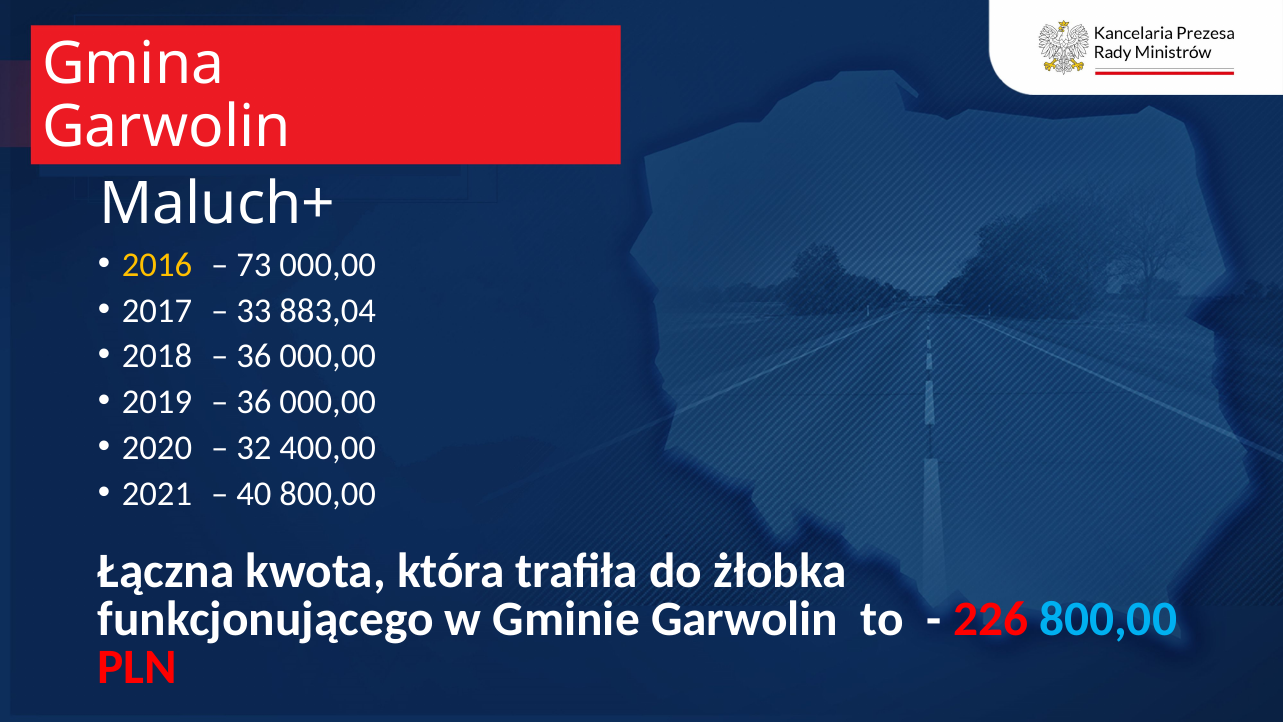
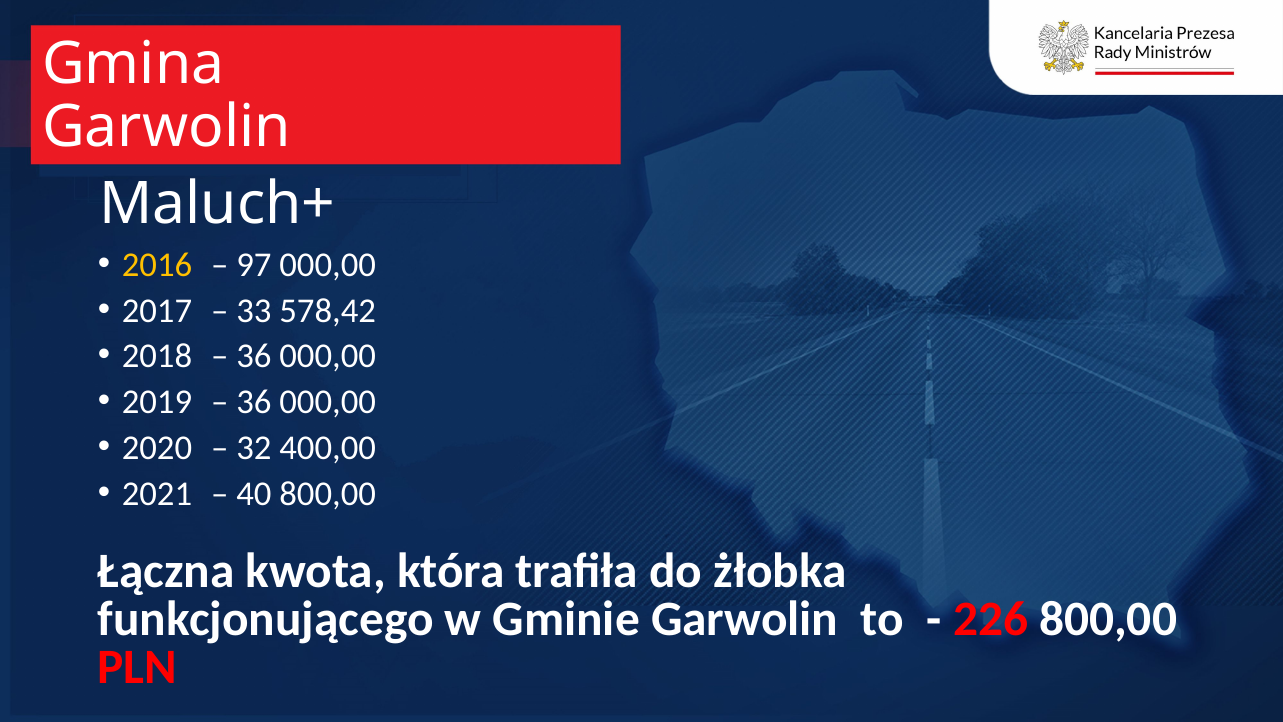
73: 73 -> 97
883,04: 883,04 -> 578,42
800,00 at (1108, 619) colour: light blue -> white
